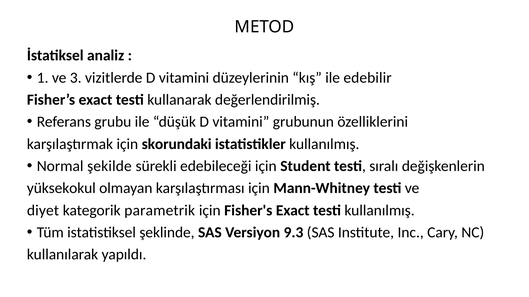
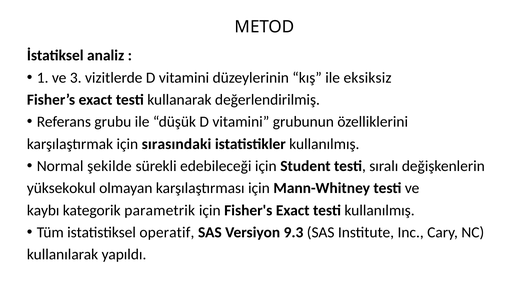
edebilir: edebilir -> eksiksiz
skorundaki: skorundaki -> sırasındaki
diyet: diyet -> kaybı
şeklinde: şeklinde -> operatif
